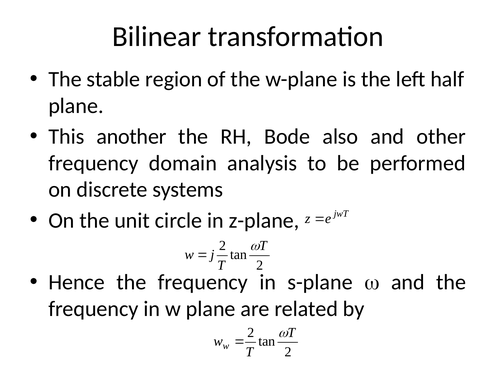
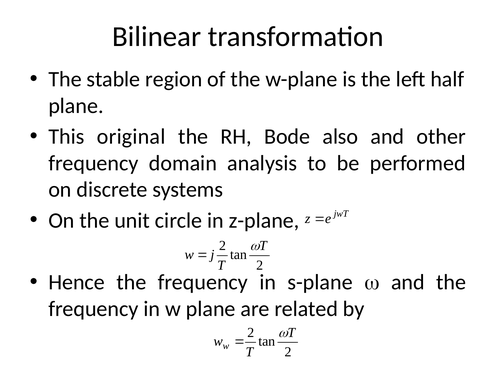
another: another -> original
